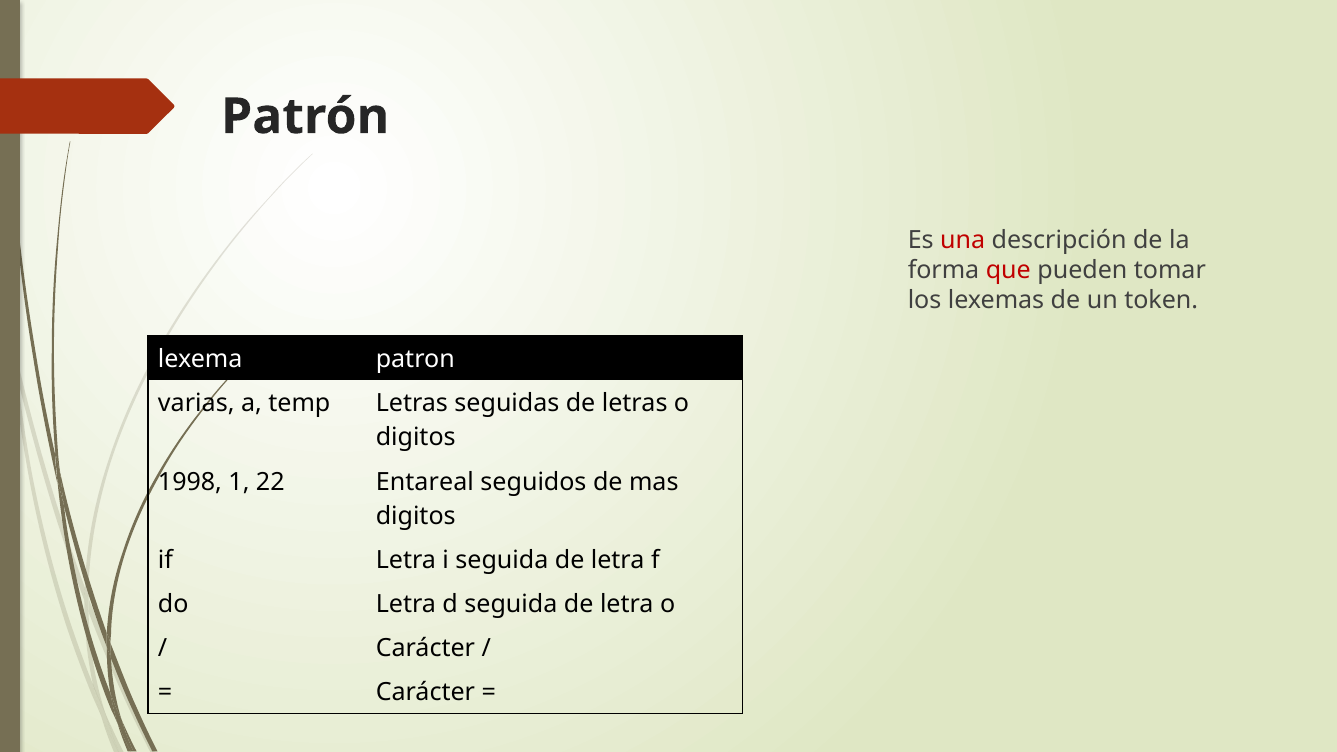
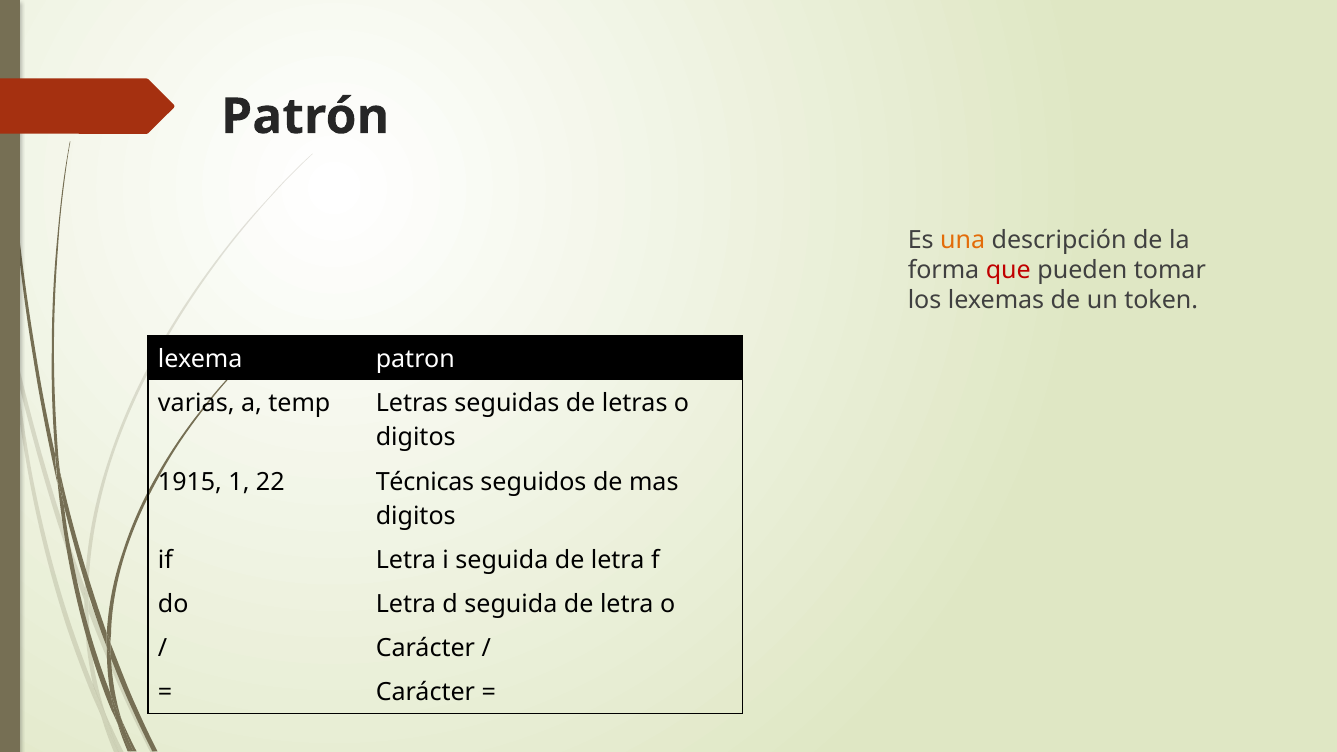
una colour: red -> orange
1998: 1998 -> 1915
Entareal: Entareal -> Técnicas
